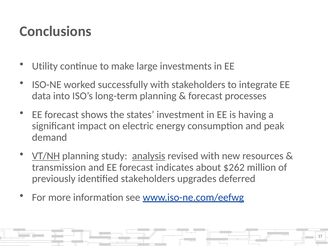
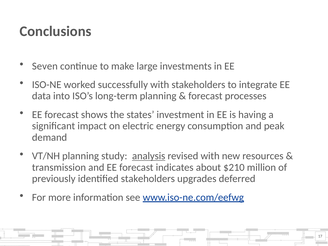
Utility: Utility -> Seven
VT/NH underline: present -> none
$262: $262 -> $210
